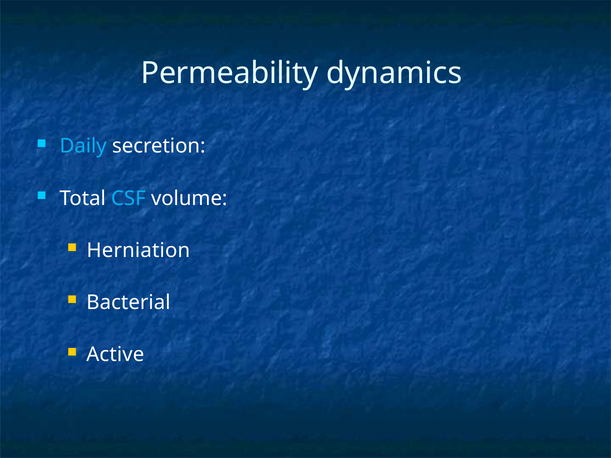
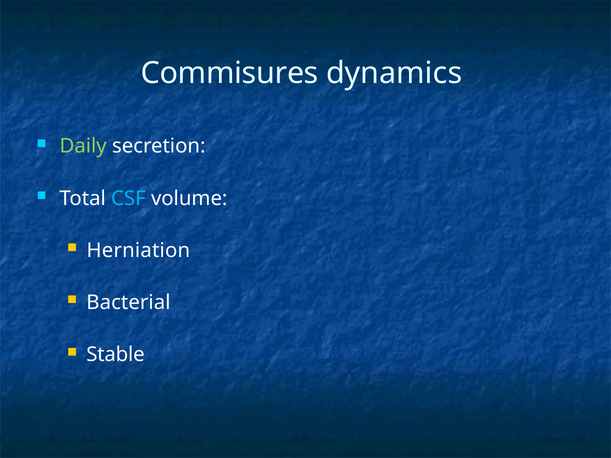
Permeability: Permeability -> Commisures
Daily colour: light blue -> light green
Active: Active -> Stable
